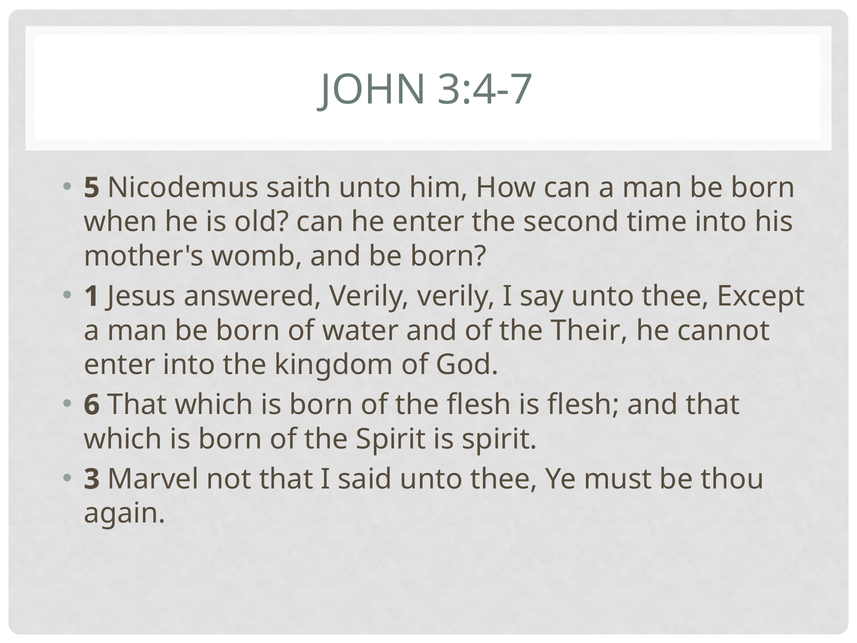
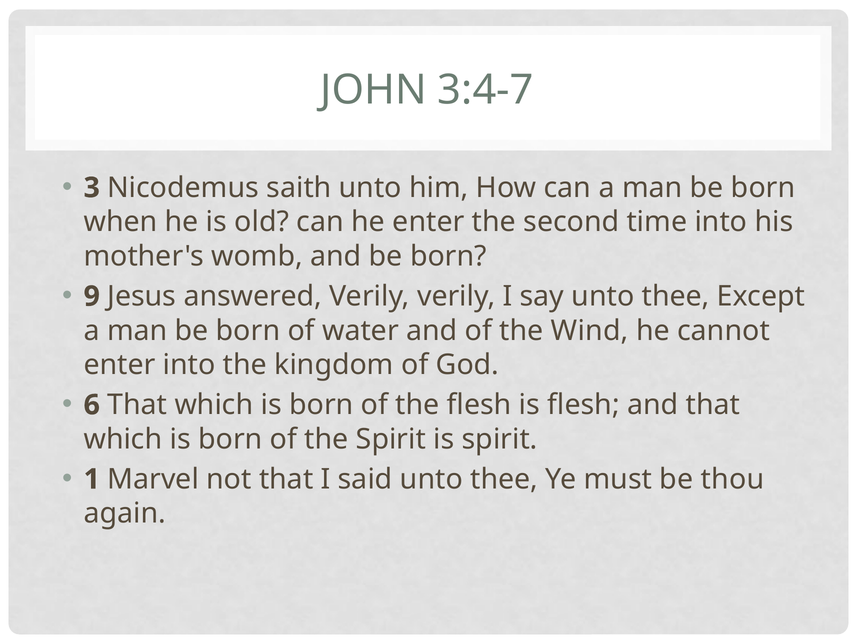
5: 5 -> 3
1: 1 -> 9
Their: Their -> Wind
3: 3 -> 1
